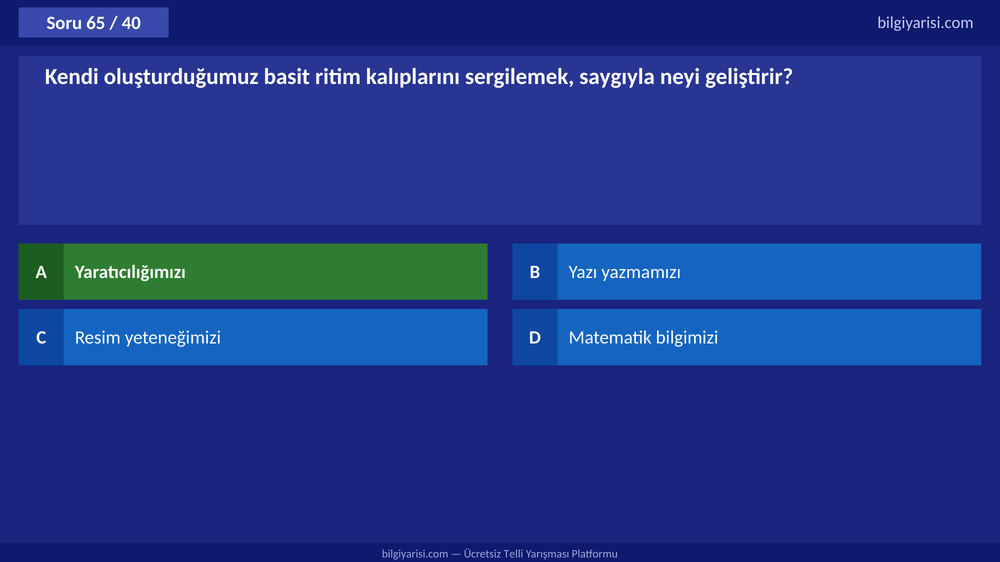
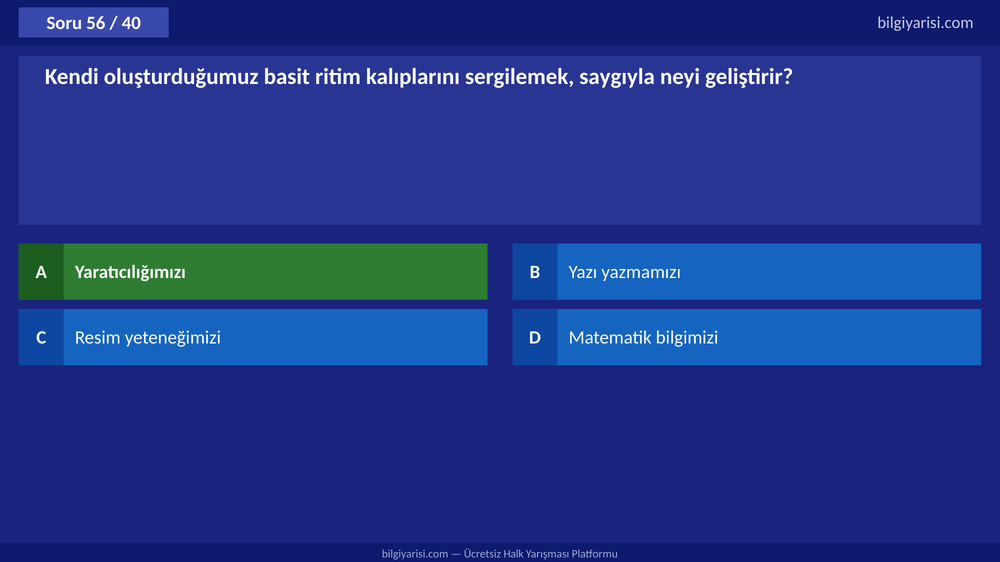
65: 65 -> 56
Telli: Telli -> Halk
